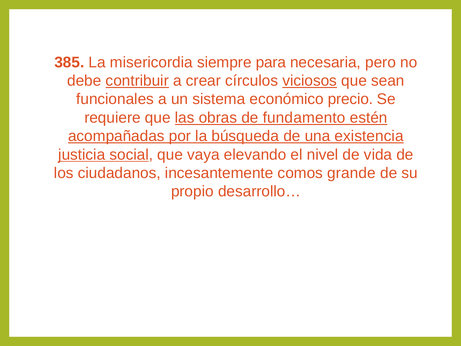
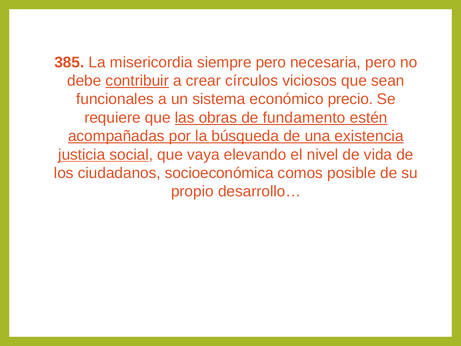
siempre para: para -> pero
viciosos underline: present -> none
incesantemente: incesantemente -> socioeconómica
grande: grande -> posible
